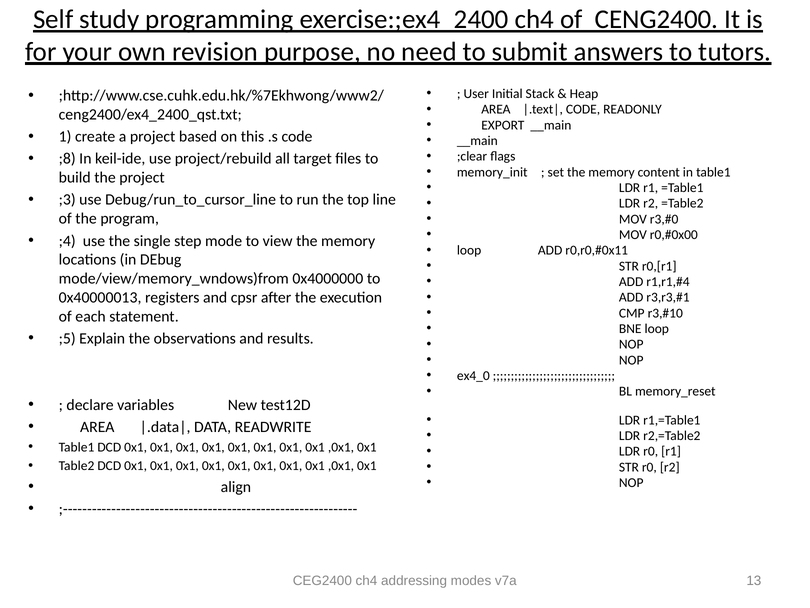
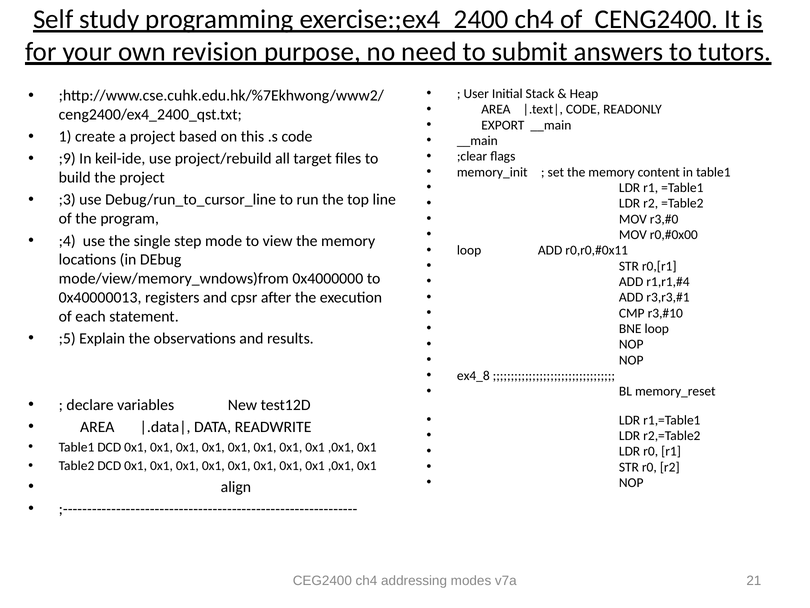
;8: ;8 -> ;9
ex4_0: ex4_0 -> ex4_8
13: 13 -> 21
